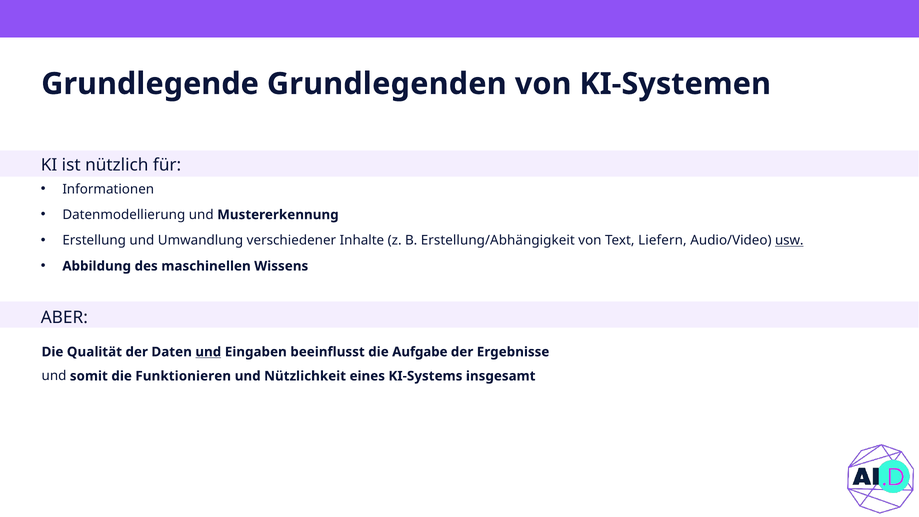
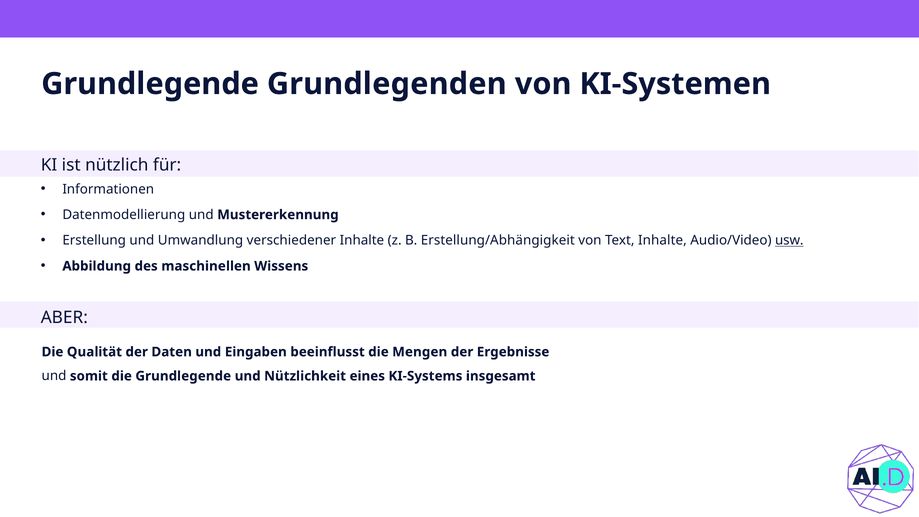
Text Liefern: Liefern -> Inhalte
und at (208, 352) underline: present -> none
Aufgabe: Aufgabe -> Mengen
die Funktionieren: Funktionieren -> Grundlegende
